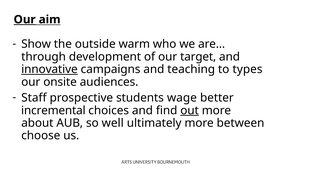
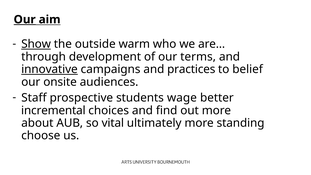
Show underline: none -> present
target: target -> terms
teaching: teaching -> practices
types: types -> belief
out underline: present -> none
well: well -> vital
between: between -> standing
